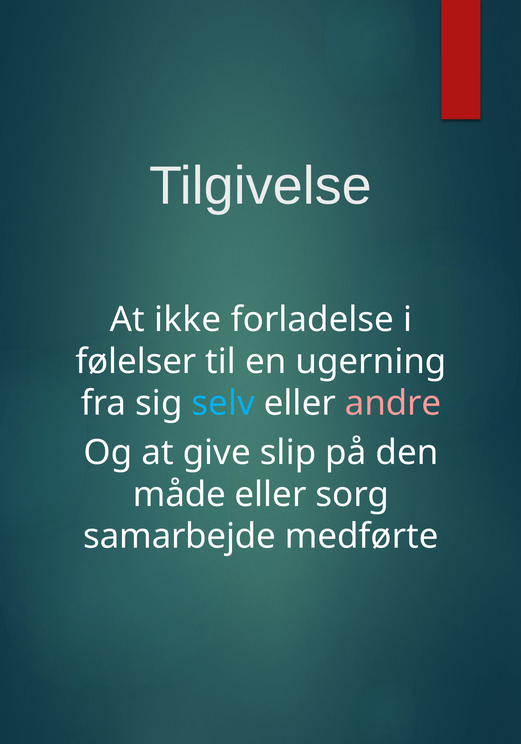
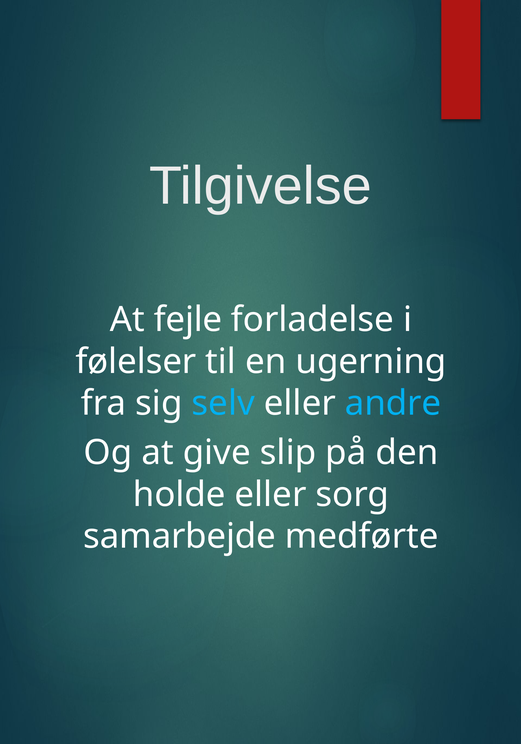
ikke: ikke -> fejle
andre colour: pink -> light blue
måde: måde -> holde
